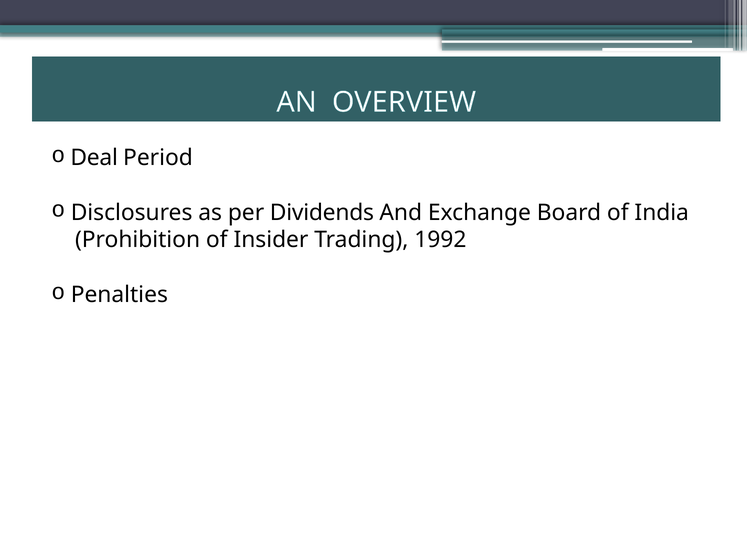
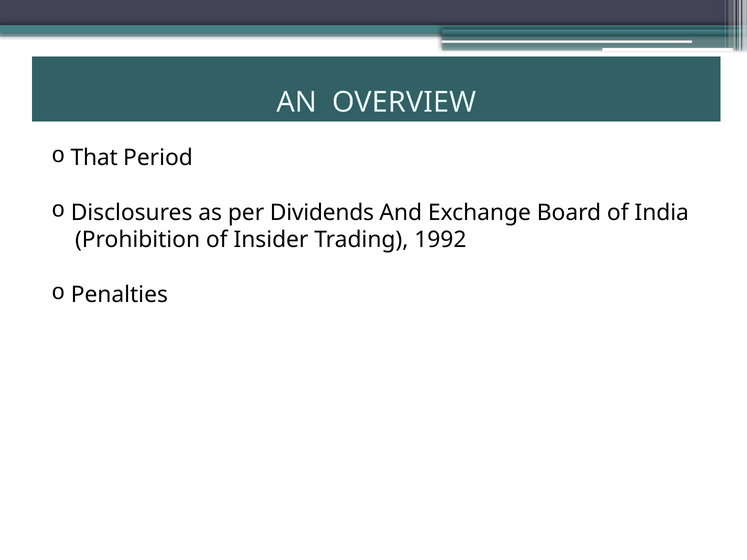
Deal: Deal -> That
